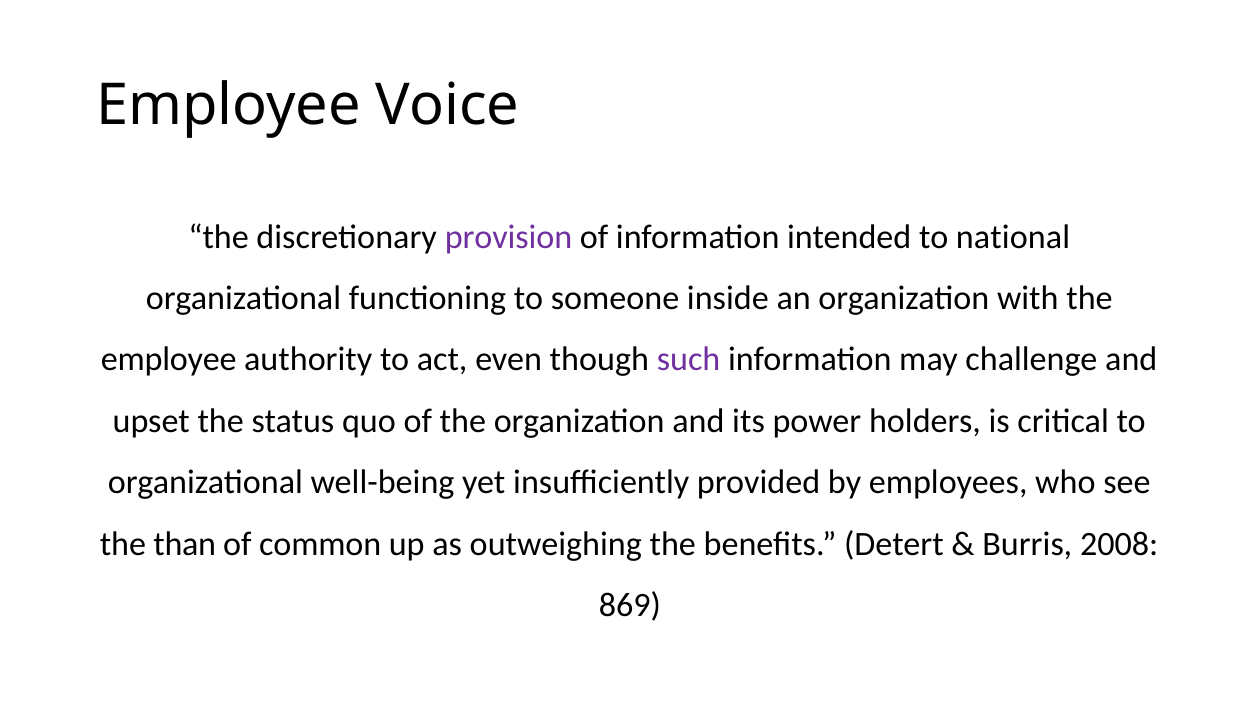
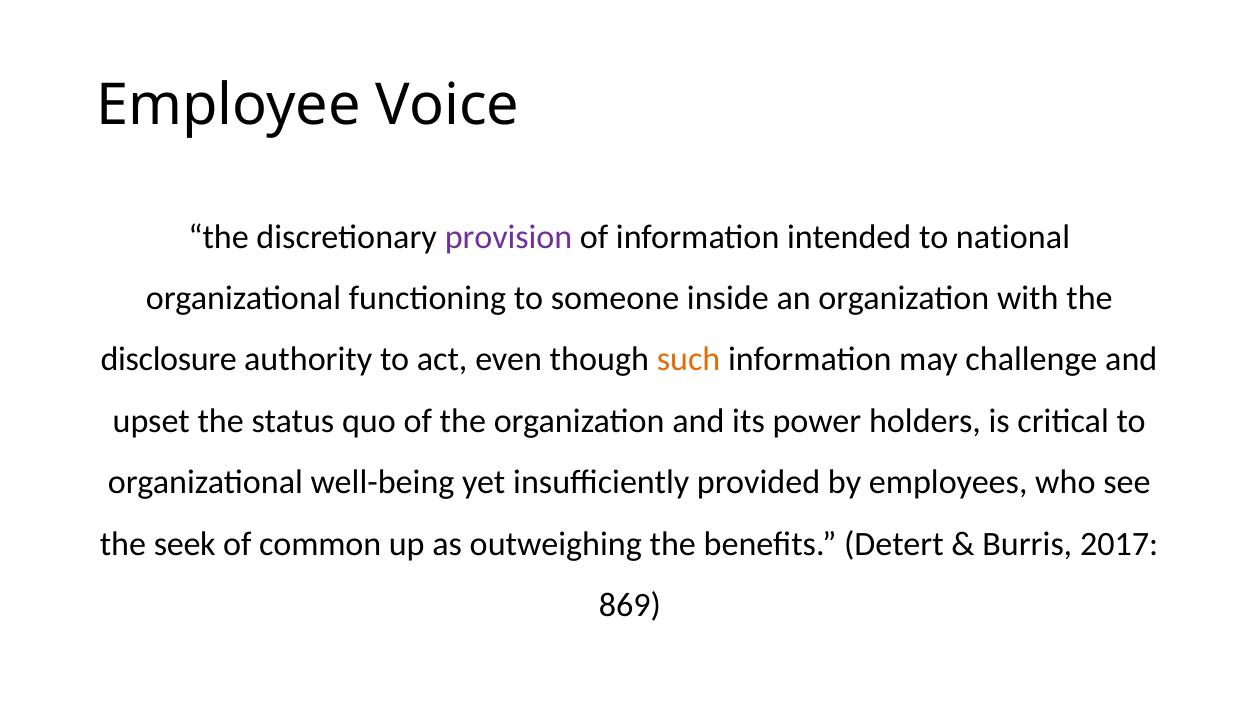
employee at (169, 359): employee -> disclosure
such colour: purple -> orange
than: than -> seek
2008: 2008 -> 2017
